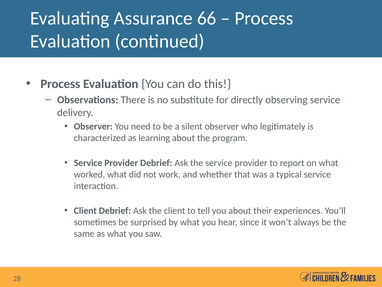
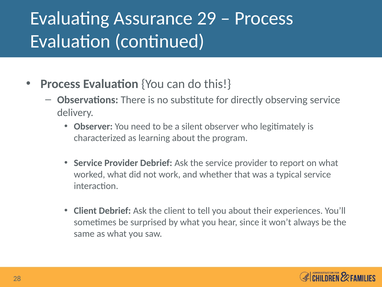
66: 66 -> 29
